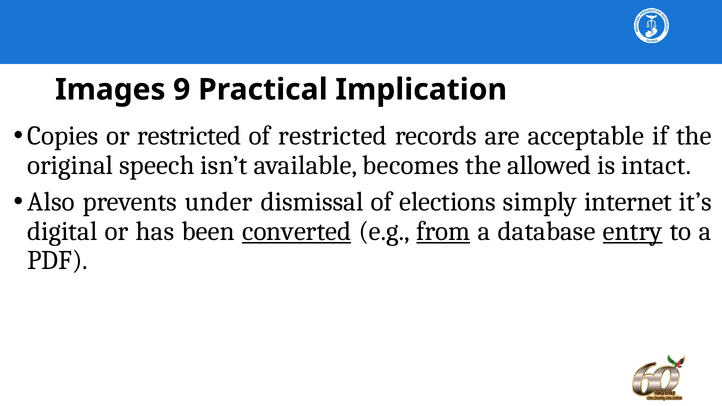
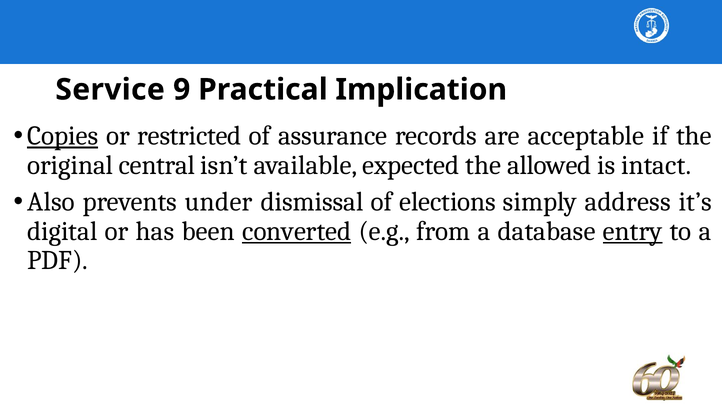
Images: Images -> Service
Copies underline: none -> present
of restricted: restricted -> assurance
speech: speech -> central
becomes: becomes -> expected
internet: internet -> address
from underline: present -> none
